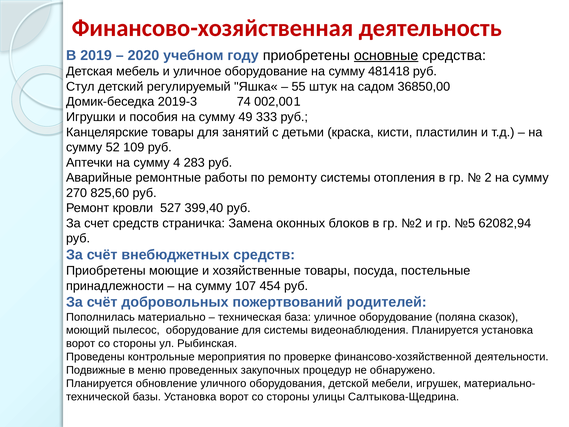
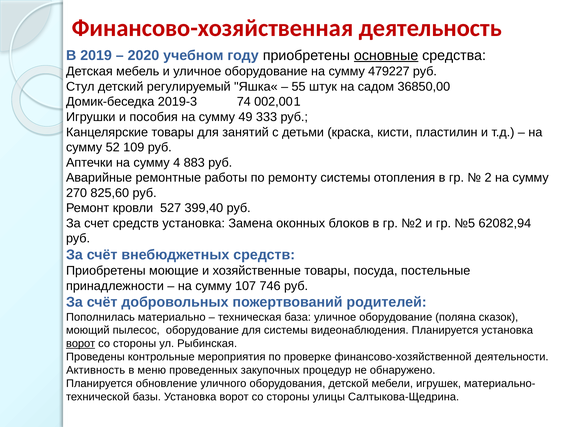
481418: 481418 -> 479227
283: 283 -> 883
средств страничка: страничка -> установка
454: 454 -> 746
ворот at (81, 343) underline: none -> present
Подвижные: Подвижные -> Активность
